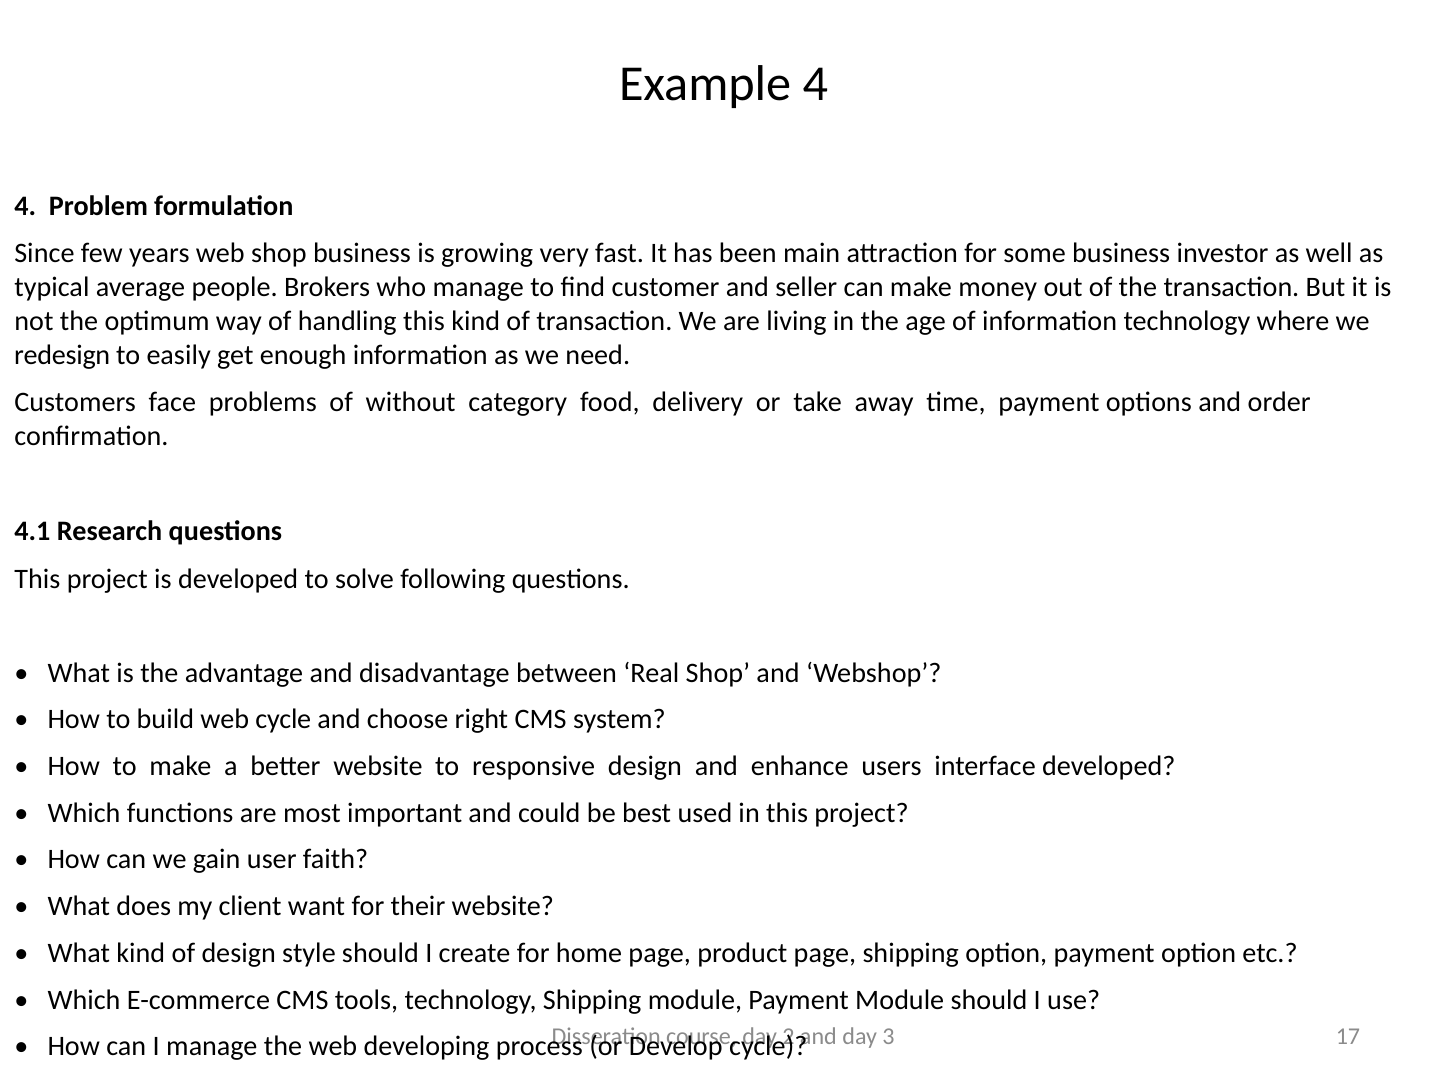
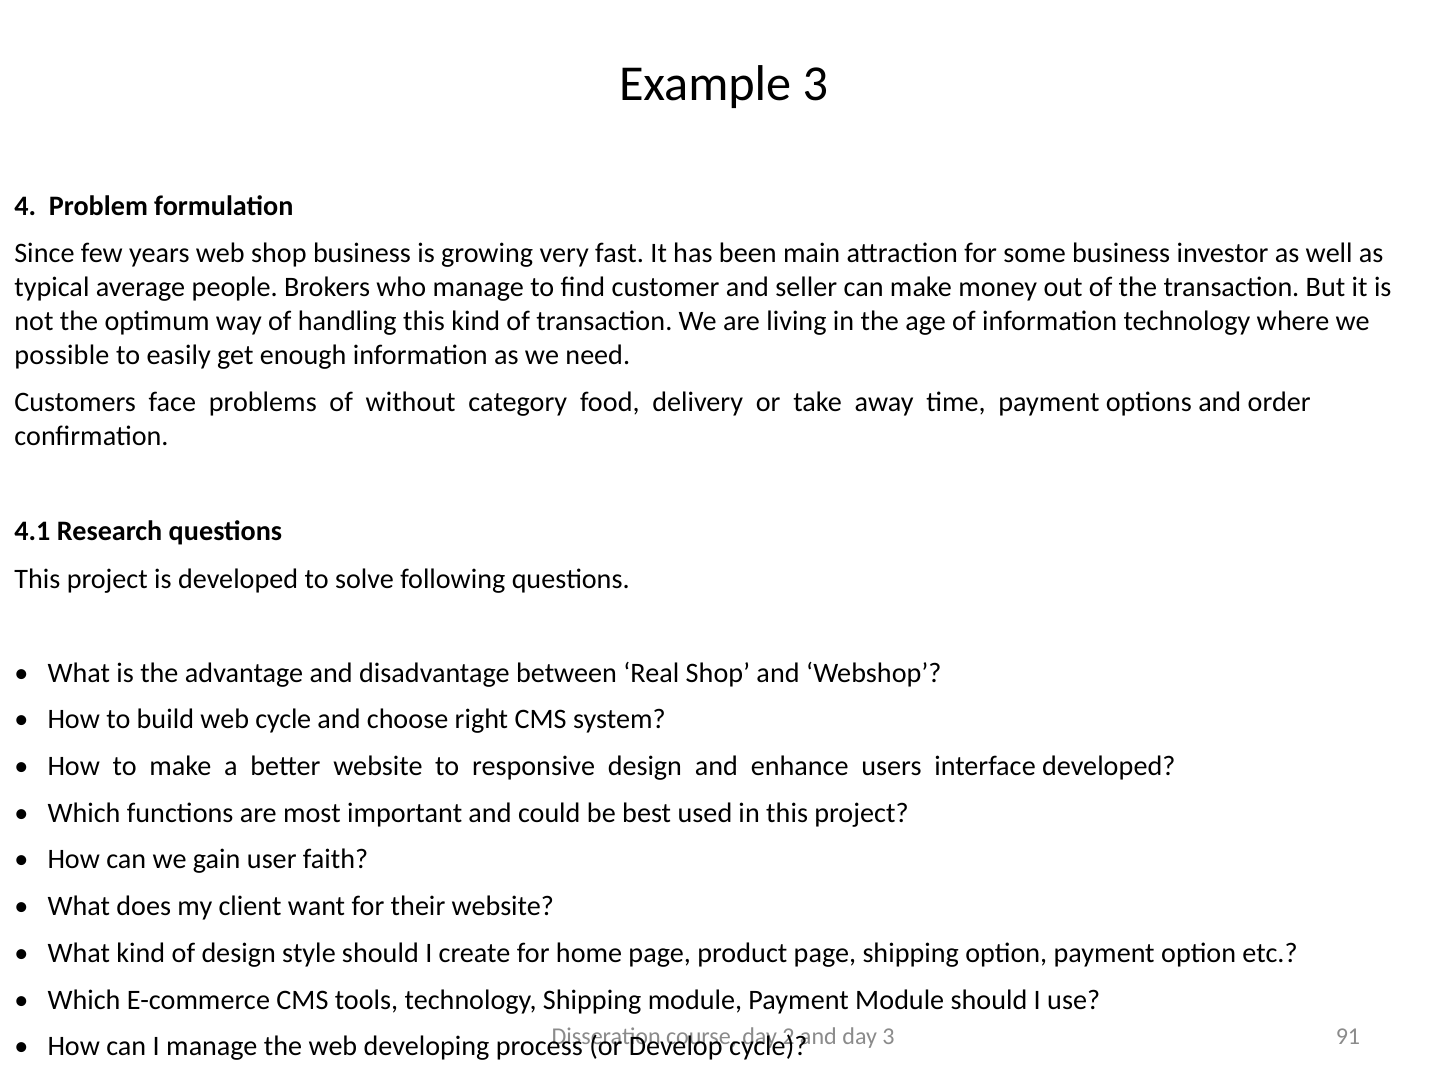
Example 4: 4 -> 3
redesign: redesign -> possible
17: 17 -> 91
